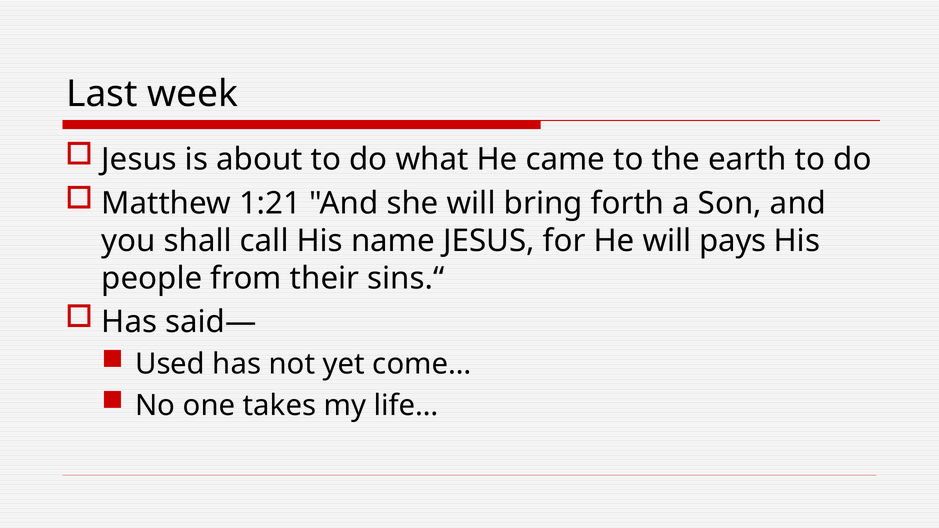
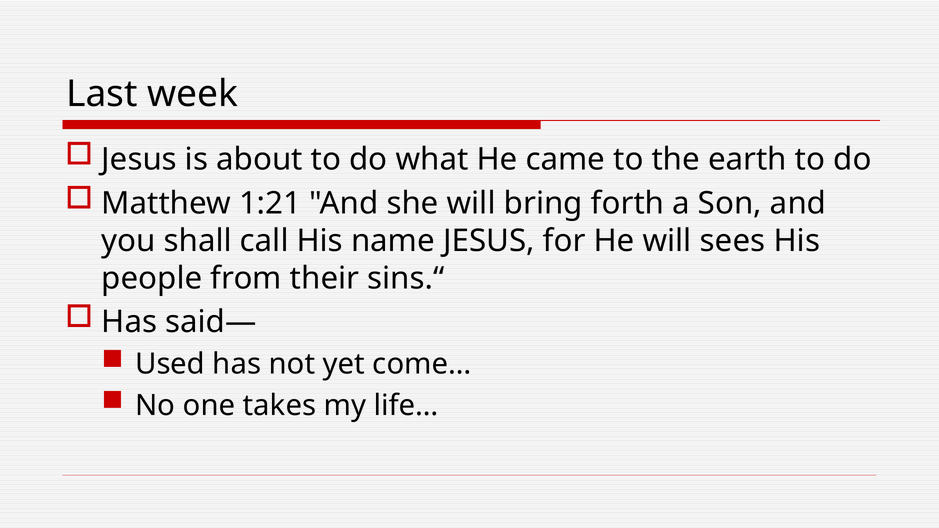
pays: pays -> sees
